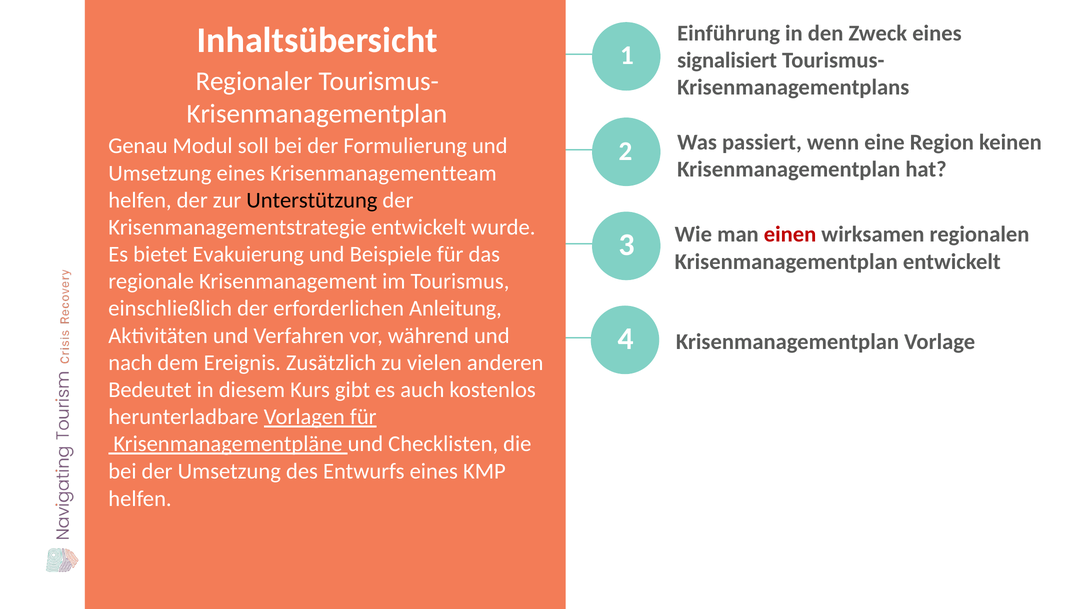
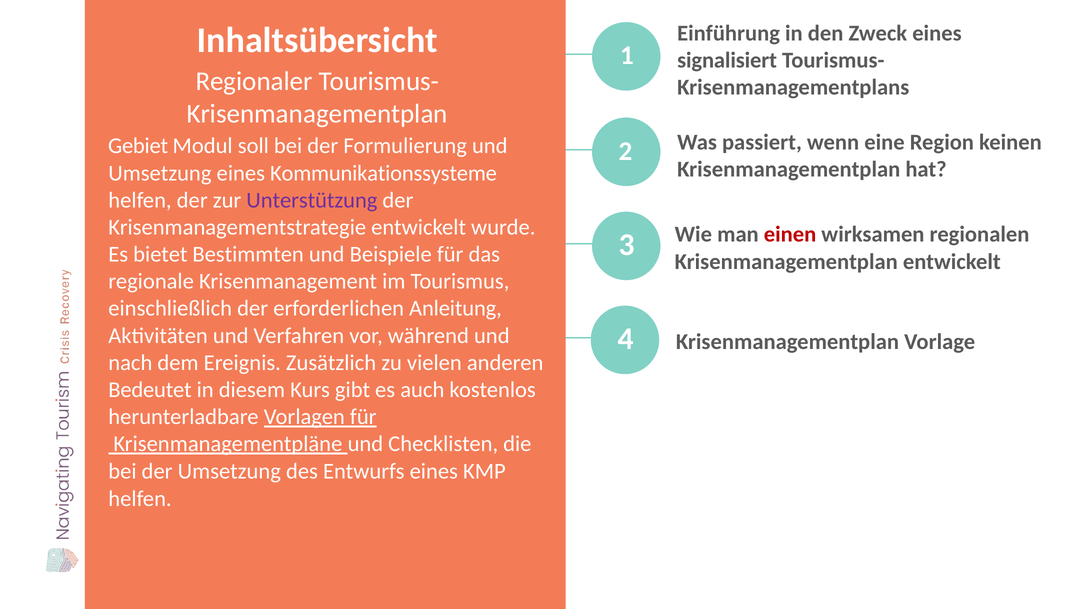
Genau: Genau -> Gebiet
Krisenmanagementteam: Krisenmanagementteam -> Kommunikationssysteme
Unterstützung colour: black -> purple
Evakuierung: Evakuierung -> Bestimmten
